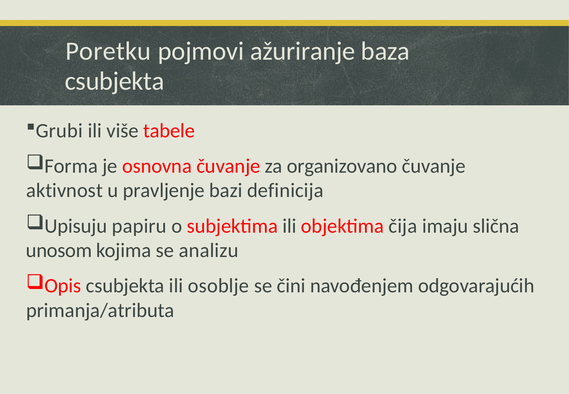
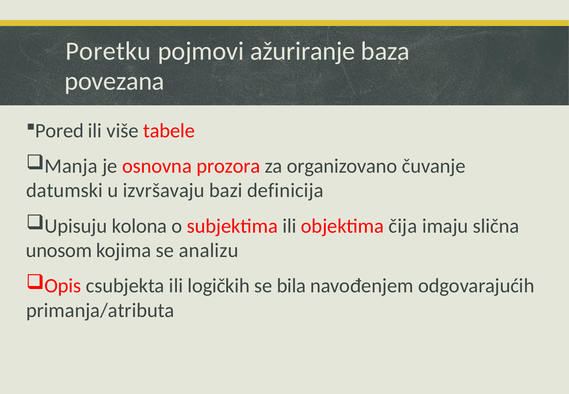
сsubjekta at (115, 81): сsubjekta -> povezana
Grubi: Grubi -> Pored
Forma: Forma -> Manja
оsnovna čuvanje: čuvanje -> prozora
aktivnost: aktivnost -> datumski
pravljenje: pravljenje -> izvršavaju
papiru: papiru -> kolona
osoblje: osoblje -> logičkih
čini: čini -> bila
